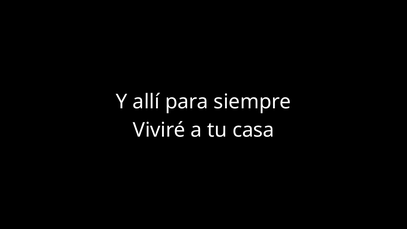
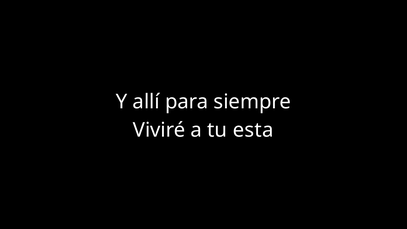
casa: casa -> esta
